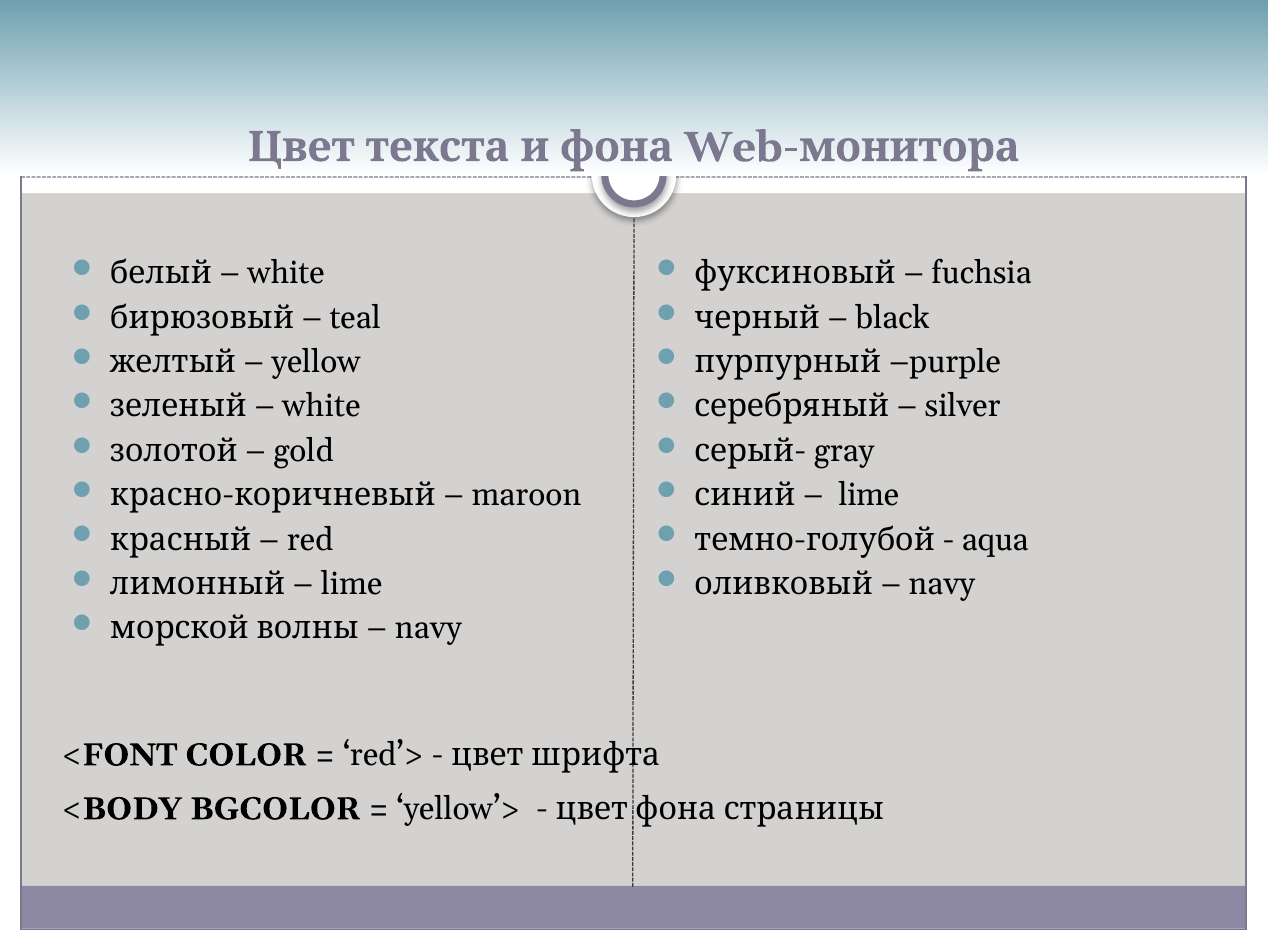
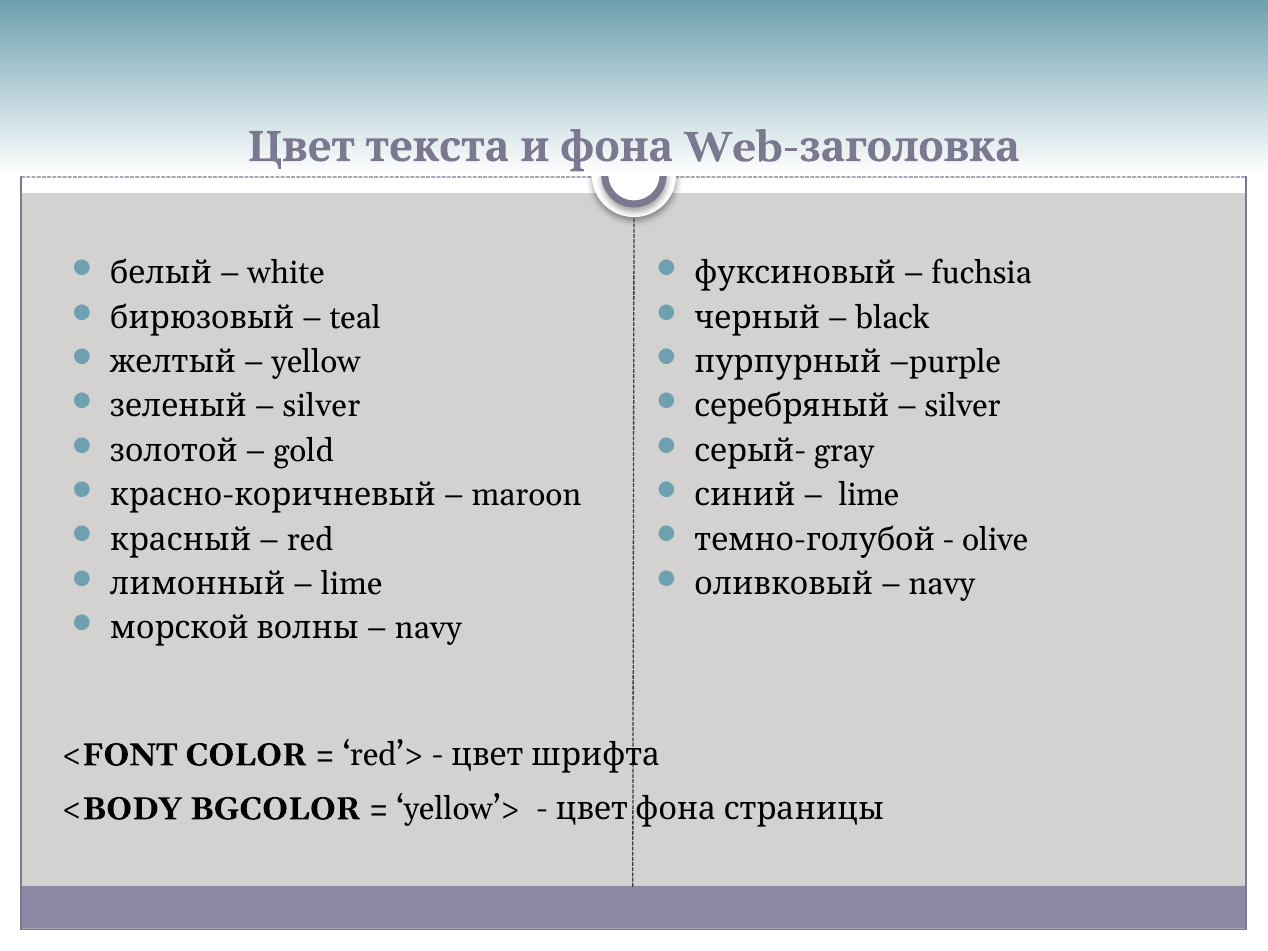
монитора: монитора -> заголовка
зеленый white: white -> silver
aqua: aqua -> olive
